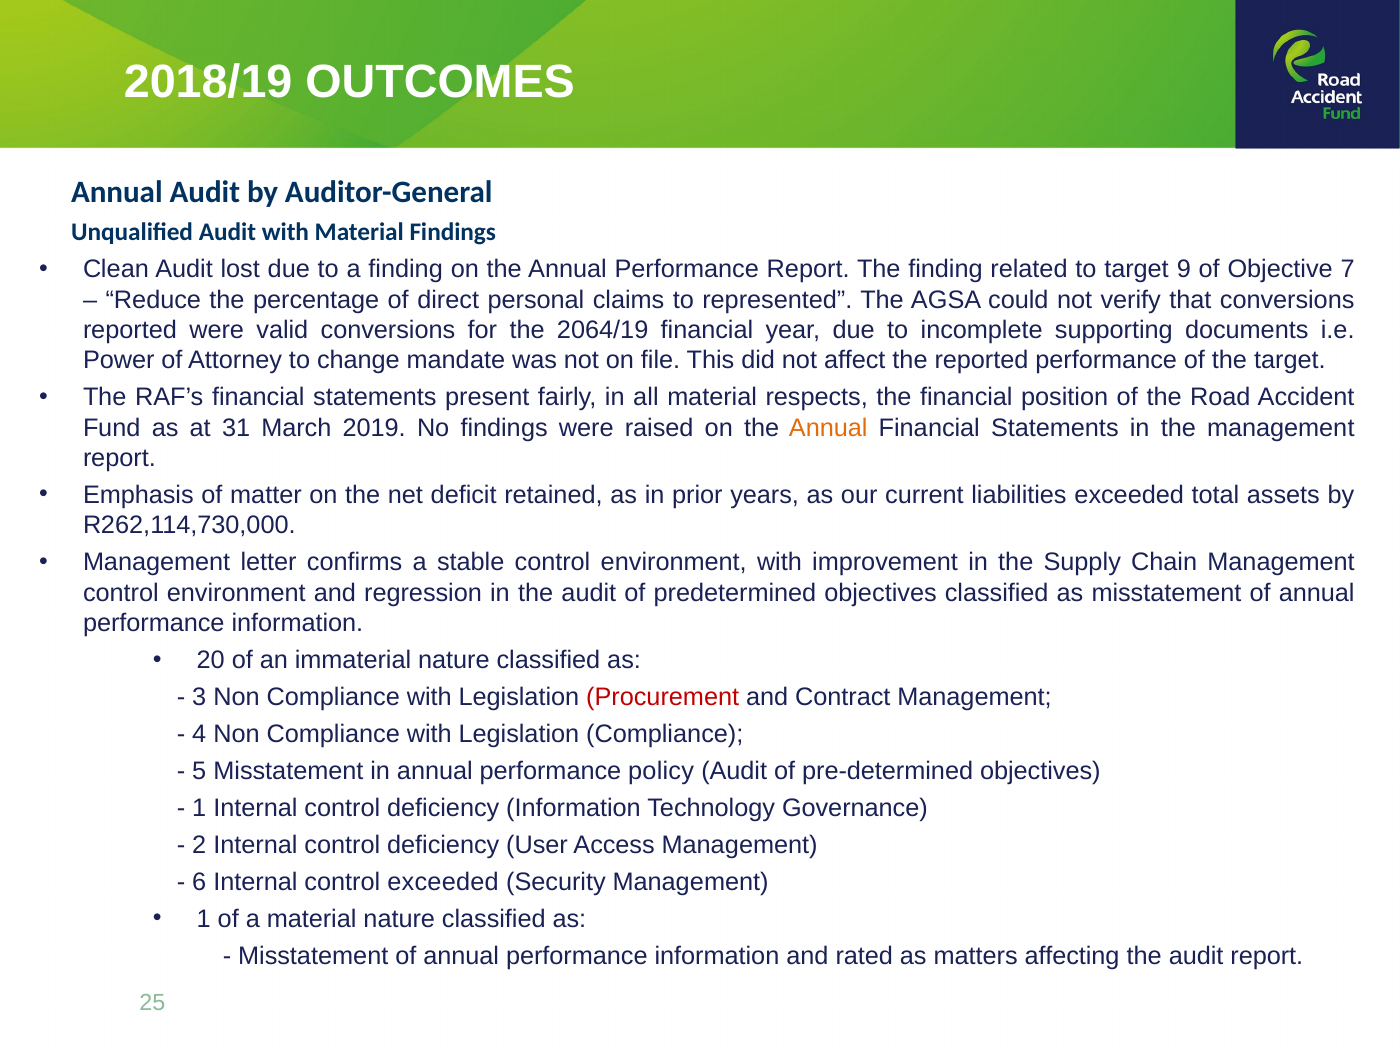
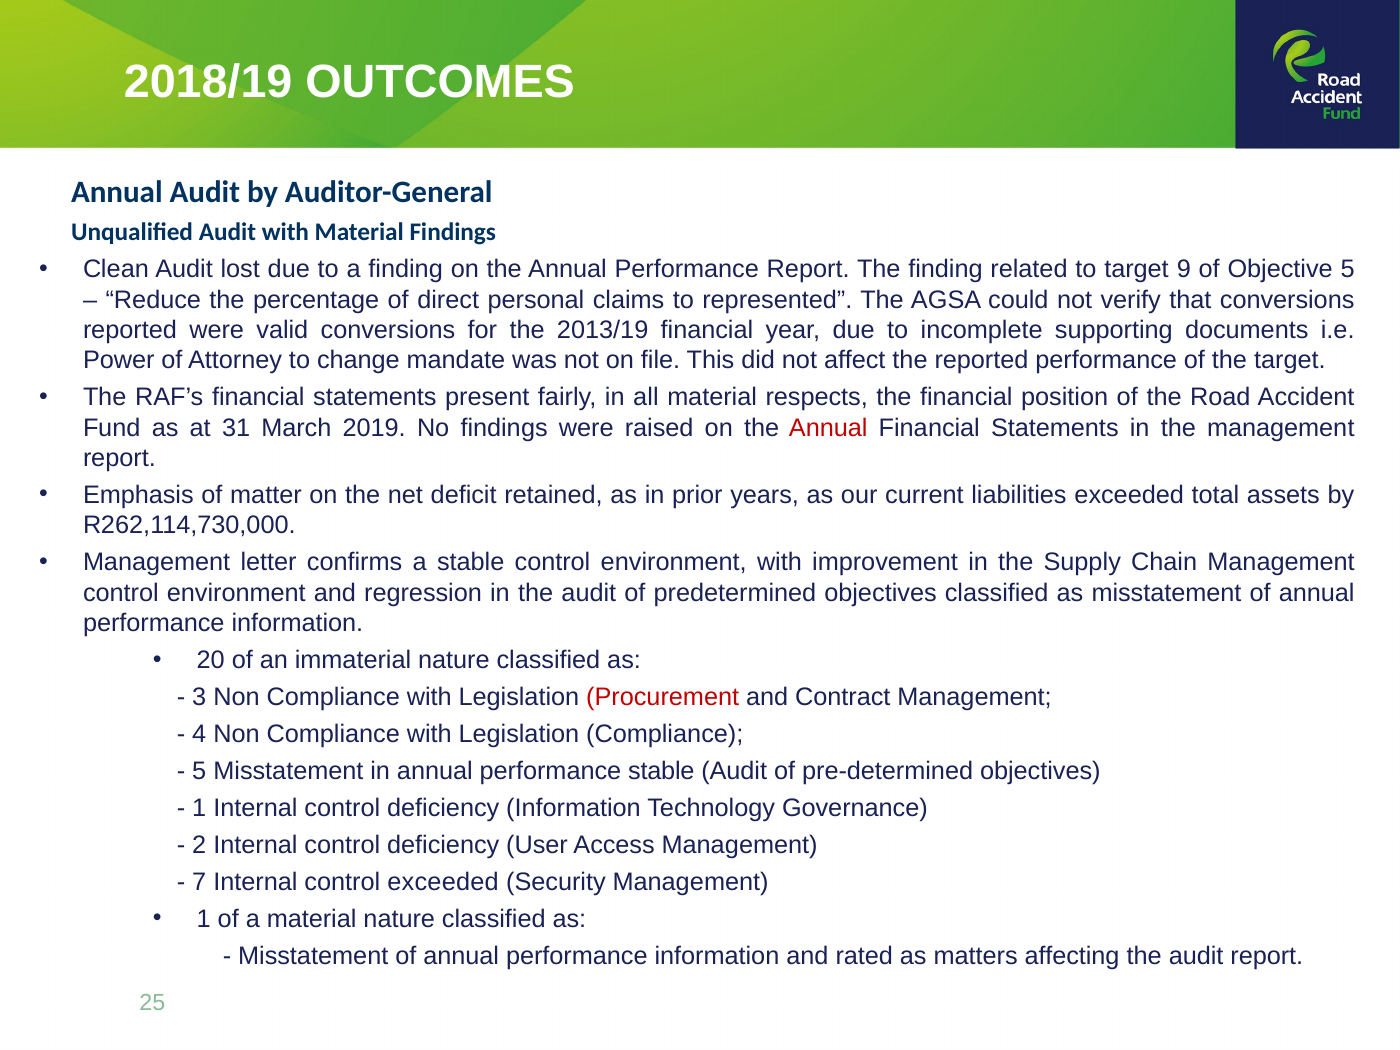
Objective 7: 7 -> 5
2064/19: 2064/19 -> 2013/19
Annual at (828, 428) colour: orange -> red
performance policy: policy -> stable
6: 6 -> 7
